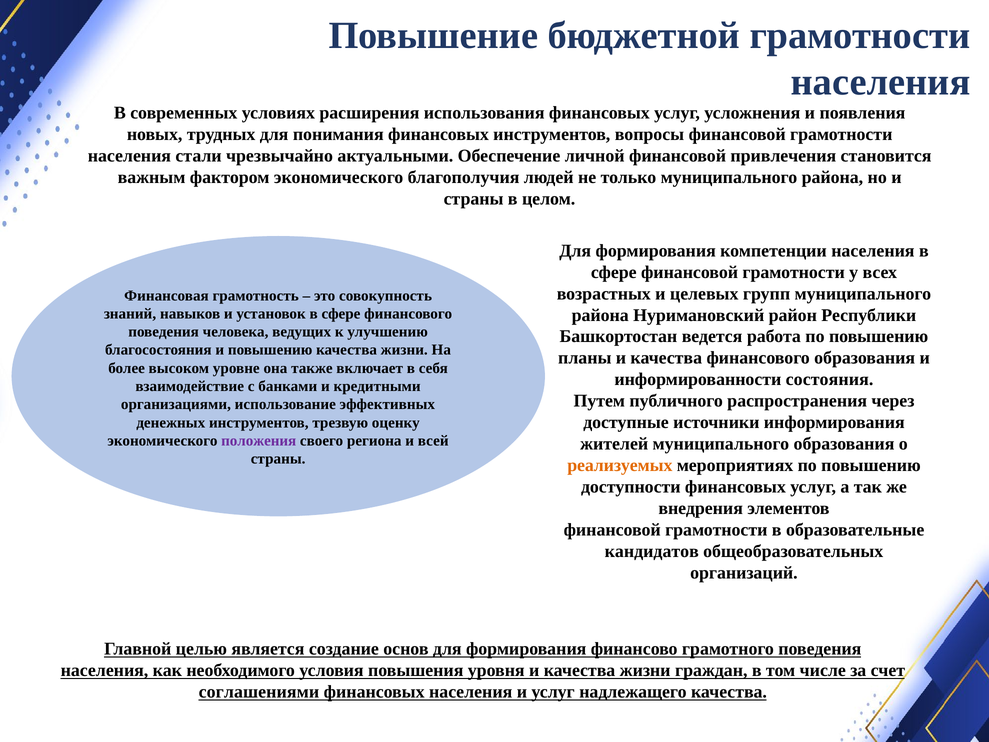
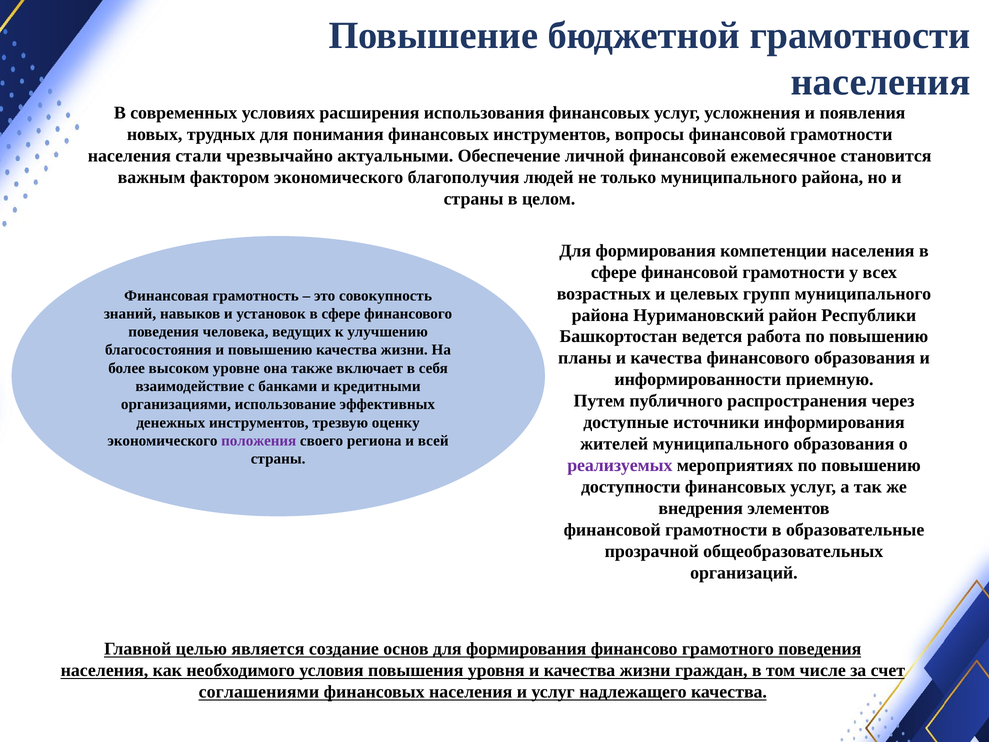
привлечения: привлечения -> ежемесячное
состояния: состояния -> приемную
реализуемых colour: orange -> purple
кандидатов: кандидатов -> прозрачной
